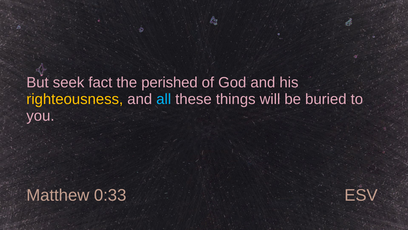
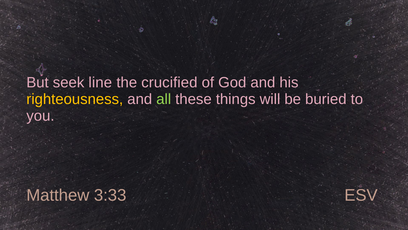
fact: fact -> line
perished: perished -> crucified
all colour: light blue -> light green
0:33: 0:33 -> 3:33
